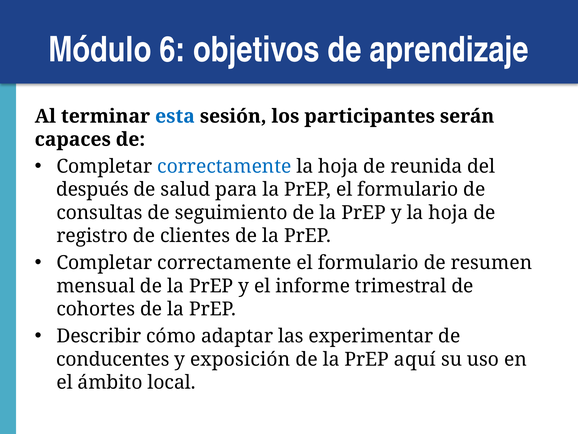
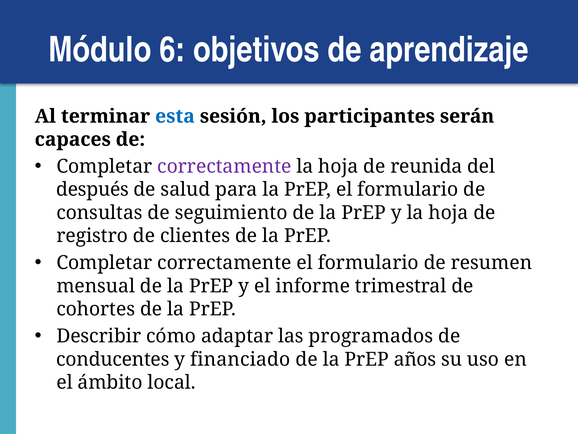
correctamente at (224, 166) colour: blue -> purple
experimentar: experimentar -> programados
exposición: exposición -> financiado
aquí: aquí -> años
